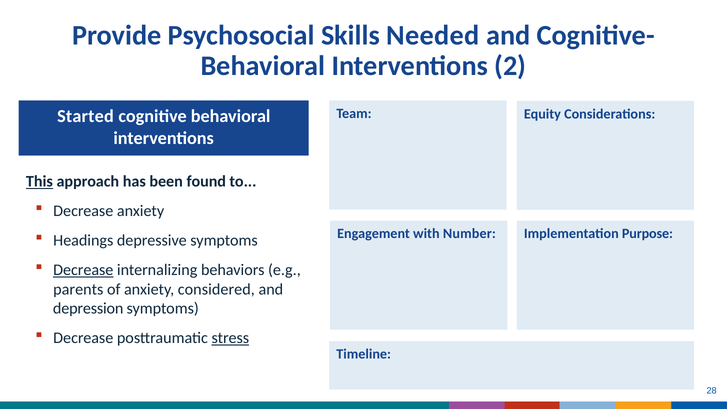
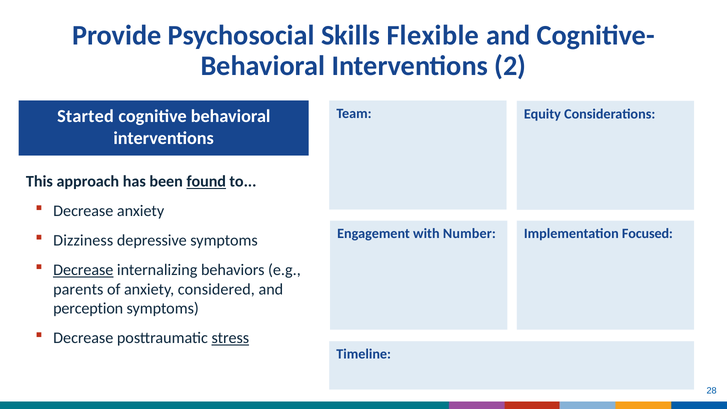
Needed: Needed -> Flexible
This underline: present -> none
found underline: none -> present
Purpose: Purpose -> Focused
Headings: Headings -> Dizziness
depression: depression -> perception
